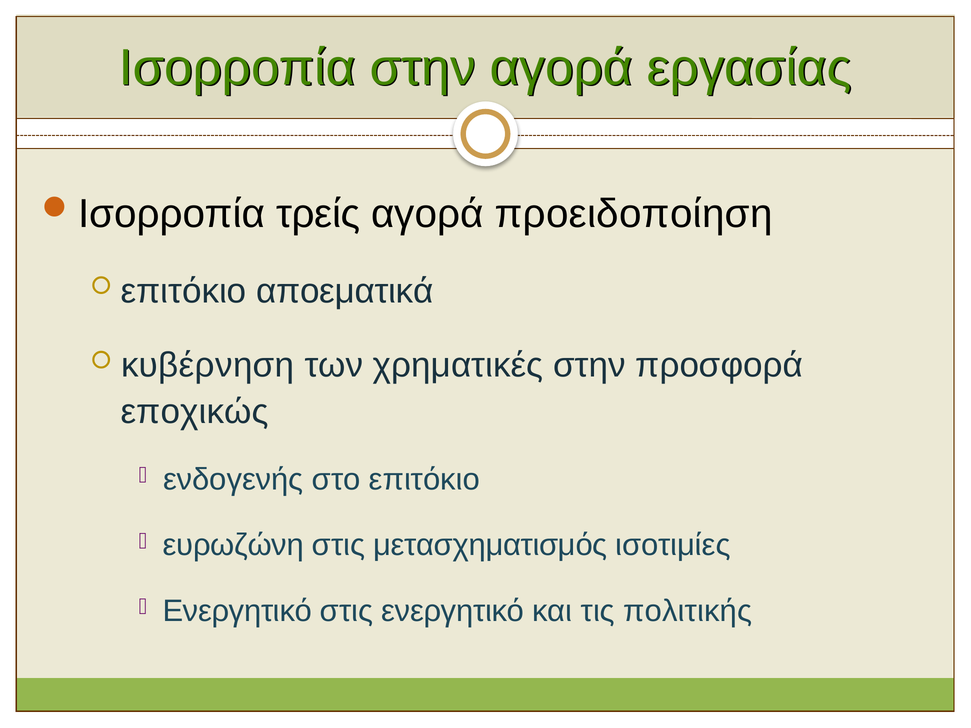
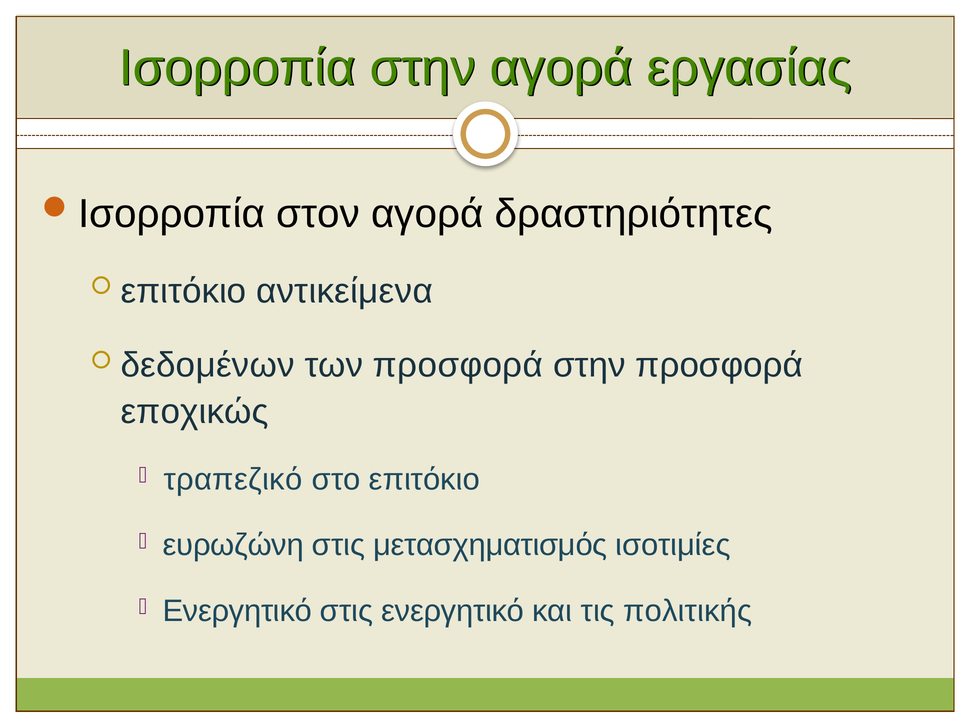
τρείς: τρείς -> στον
προειδοποίηση: προειδοποίηση -> δραστηριότητες
αποεματικά: αποεματικά -> αντικείμενα
κυβέρνηση: κυβέρνηση -> δεδομένων
των χρηματικές: χρηματικές -> προσφορά
ενδογενής: ενδογενής -> τραπεζικό
